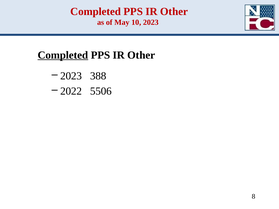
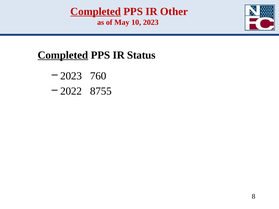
Completed at (96, 11) underline: none -> present
Other at (141, 55): Other -> Status
388: 388 -> 760
5506: 5506 -> 8755
